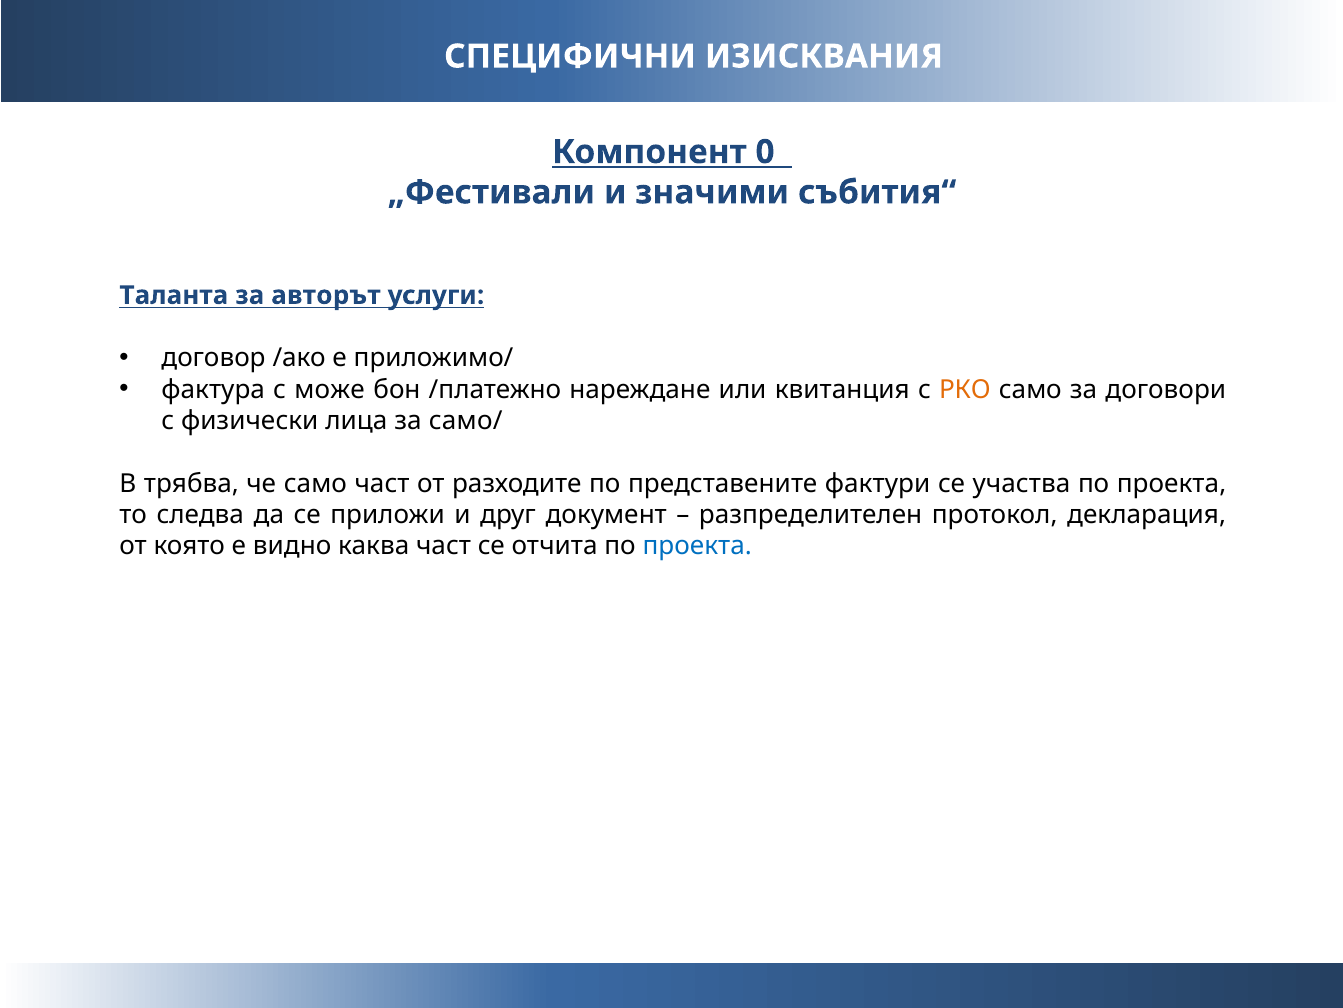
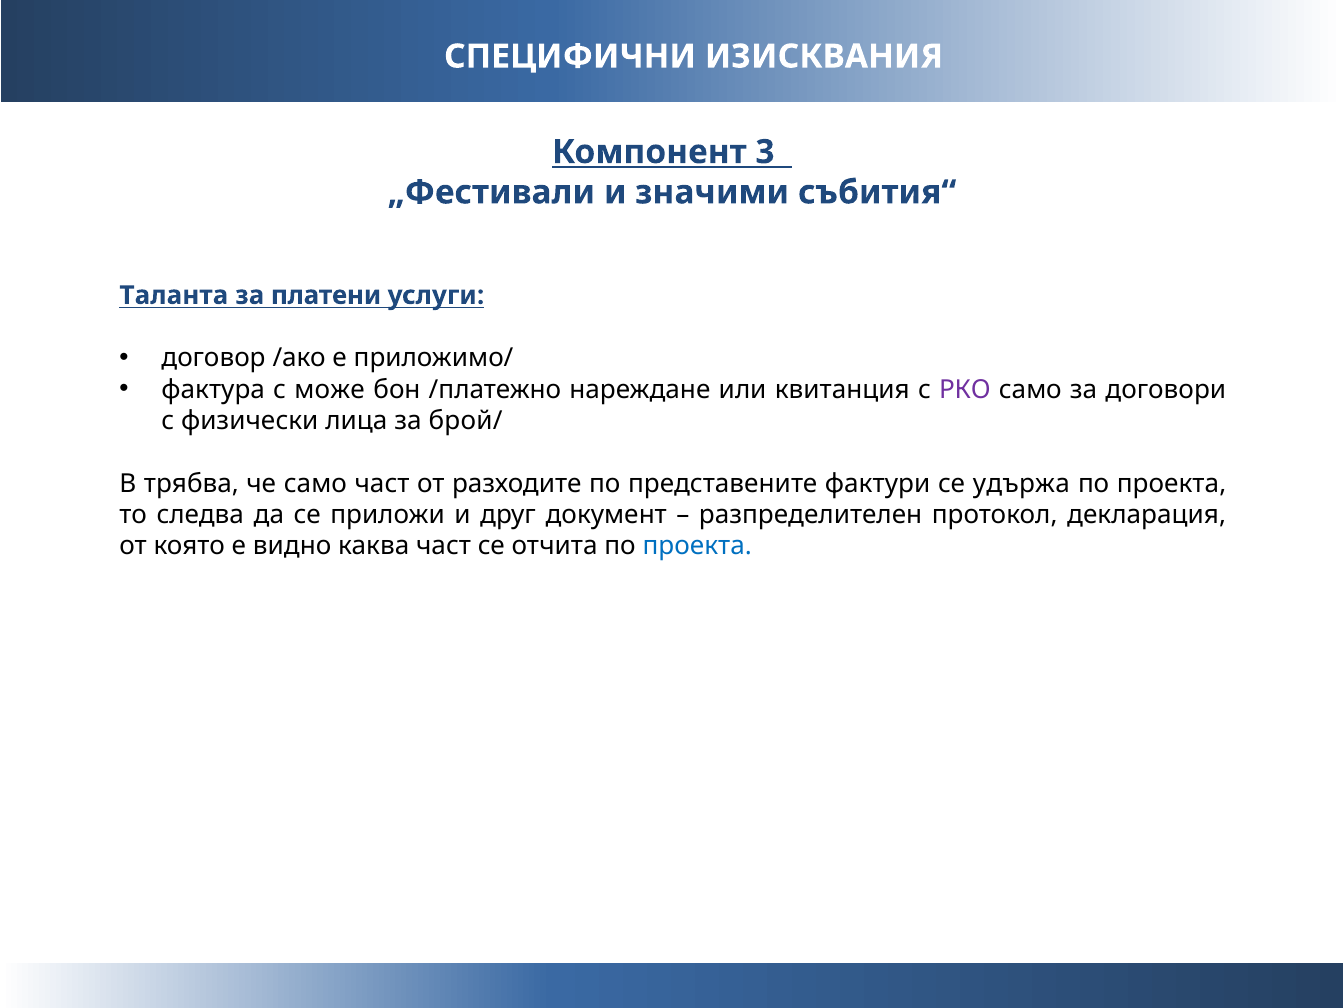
0: 0 -> 3
авторът: авторът -> платени
РКО colour: orange -> purple
само/: само/ -> брой/
участва: участва -> удържа
